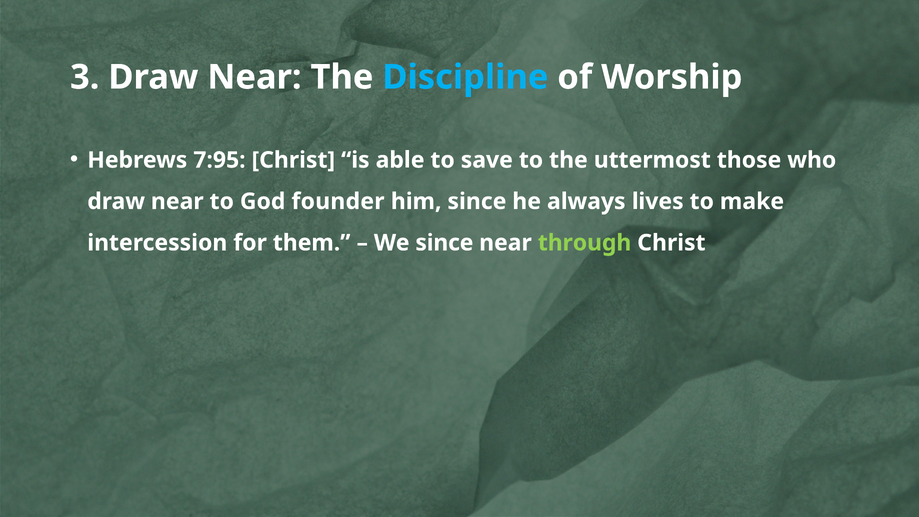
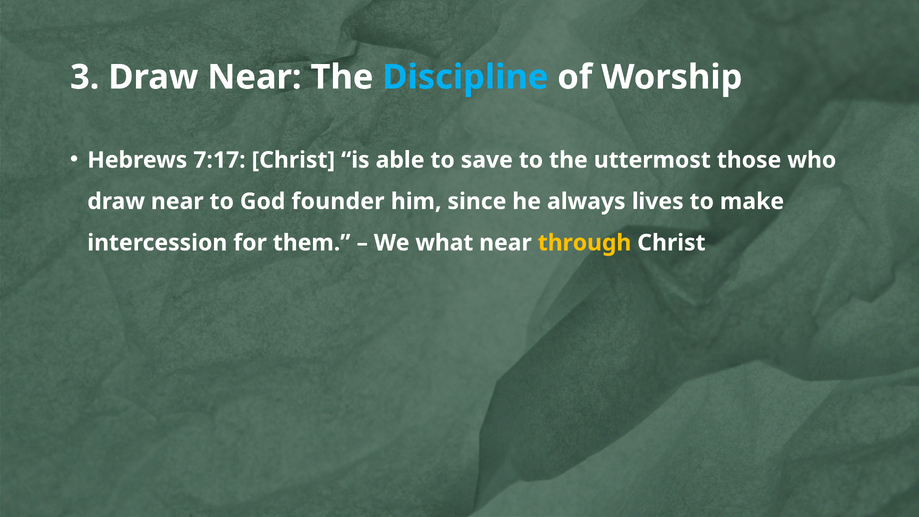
7:95: 7:95 -> 7:17
We since: since -> what
through colour: light green -> yellow
